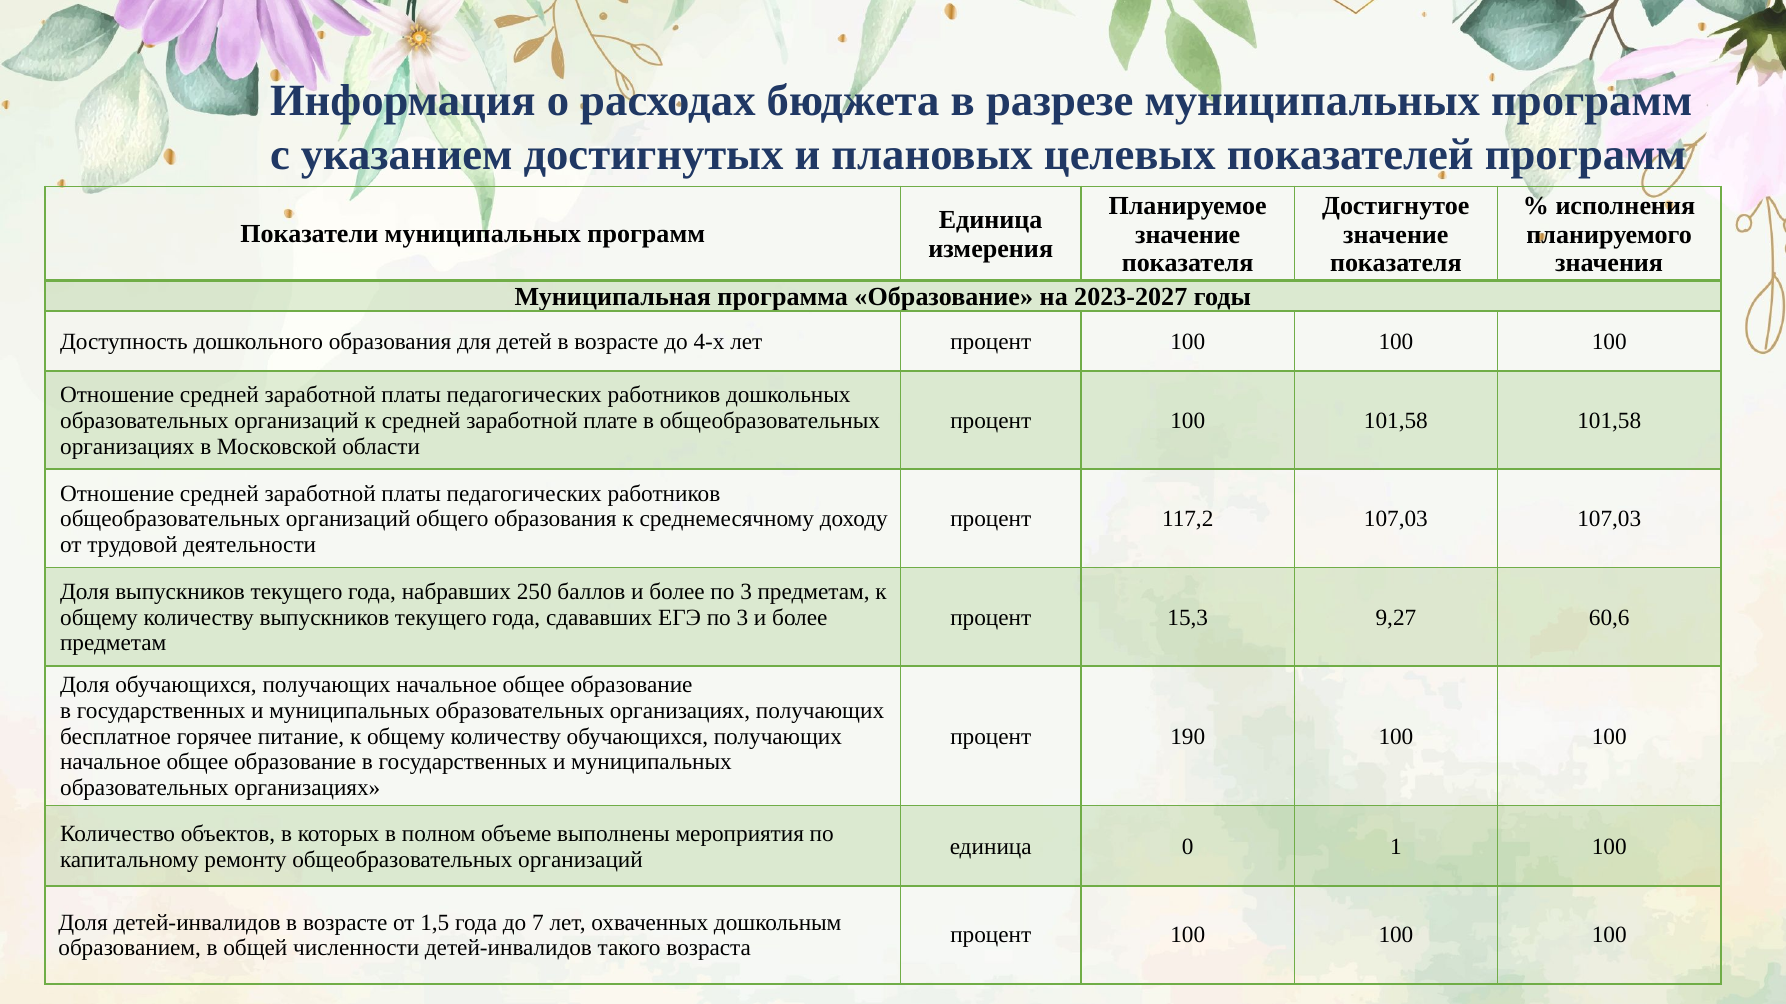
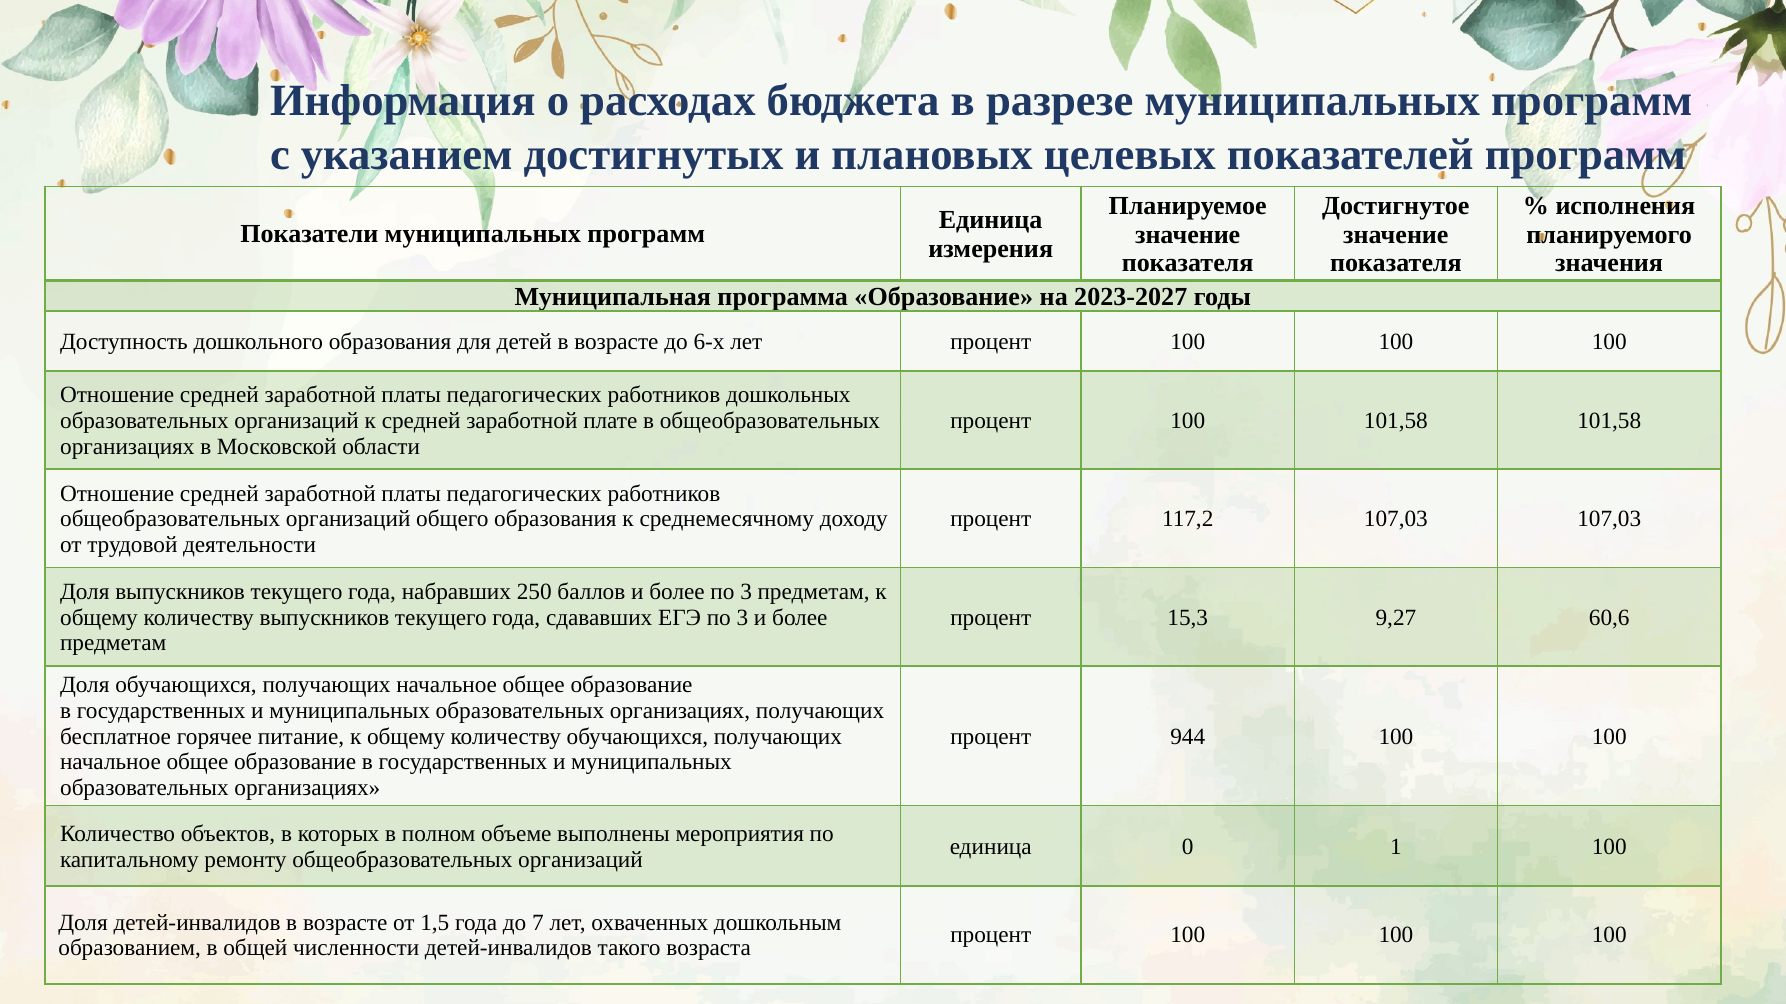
4-х: 4-х -> 6-х
190: 190 -> 944
